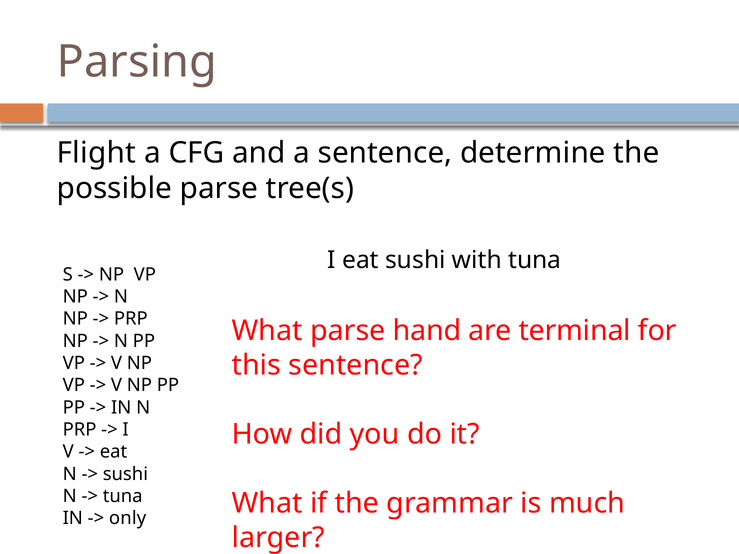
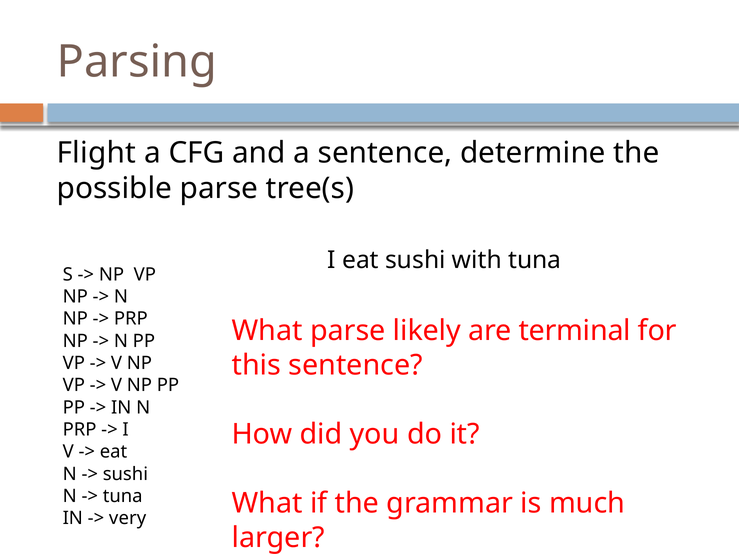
hand: hand -> likely
only: only -> very
